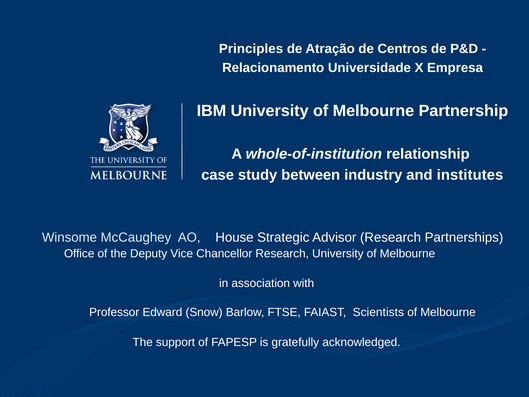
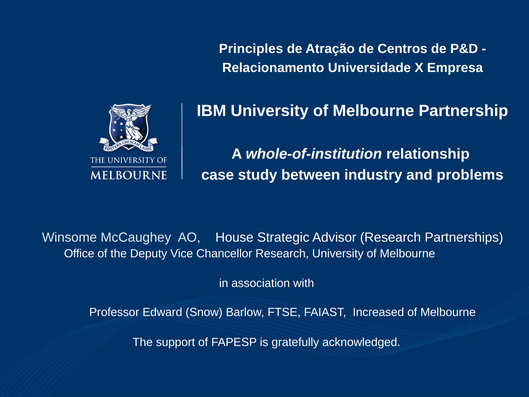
institutes: institutes -> problems
Scientists: Scientists -> Increased
